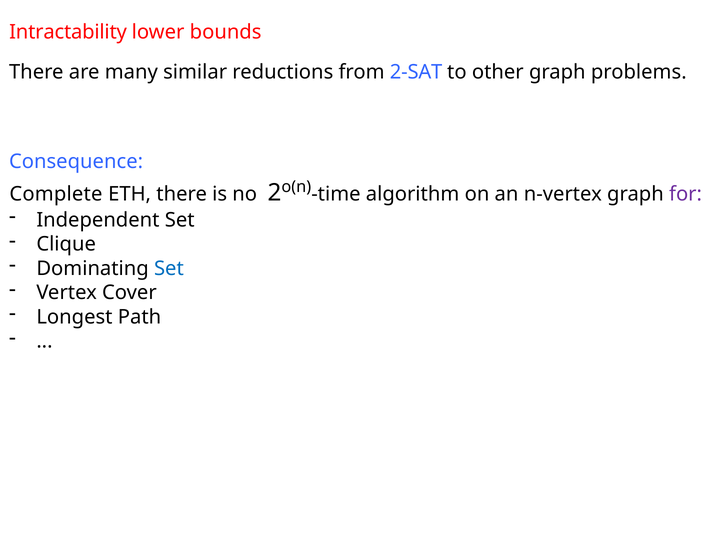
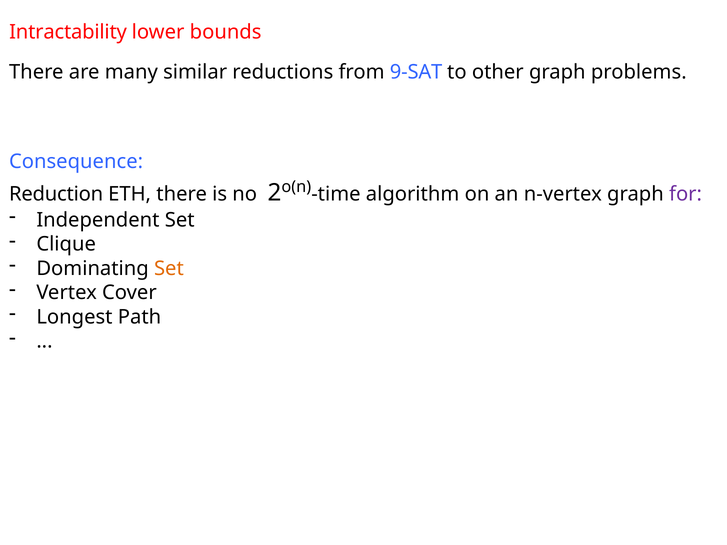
2-SAT: 2-SAT -> 9-SAT
Complete: Complete -> Reduction
Set at (169, 269) colour: blue -> orange
